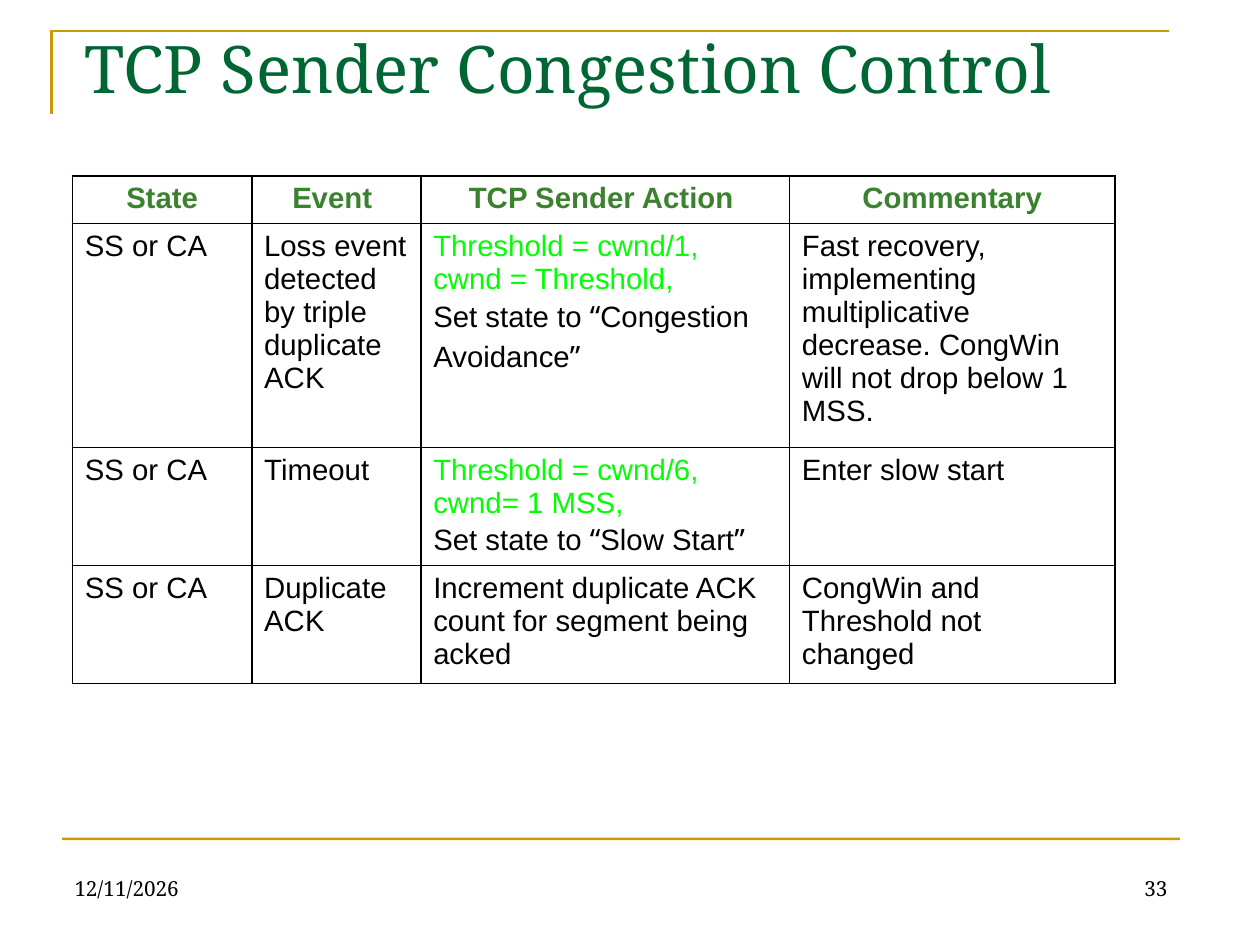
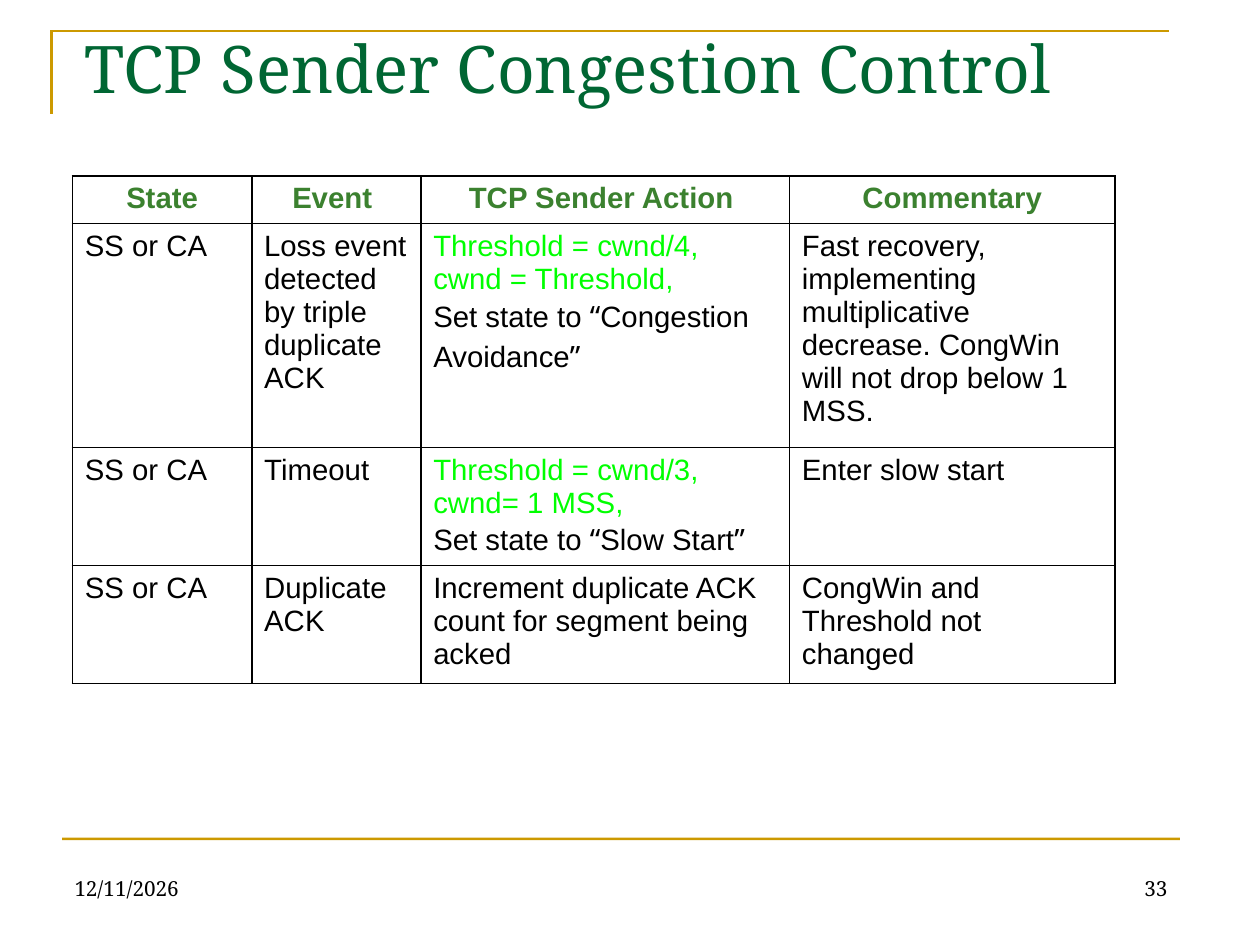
cwnd/1: cwnd/1 -> cwnd/4
cwnd/6: cwnd/6 -> cwnd/3
